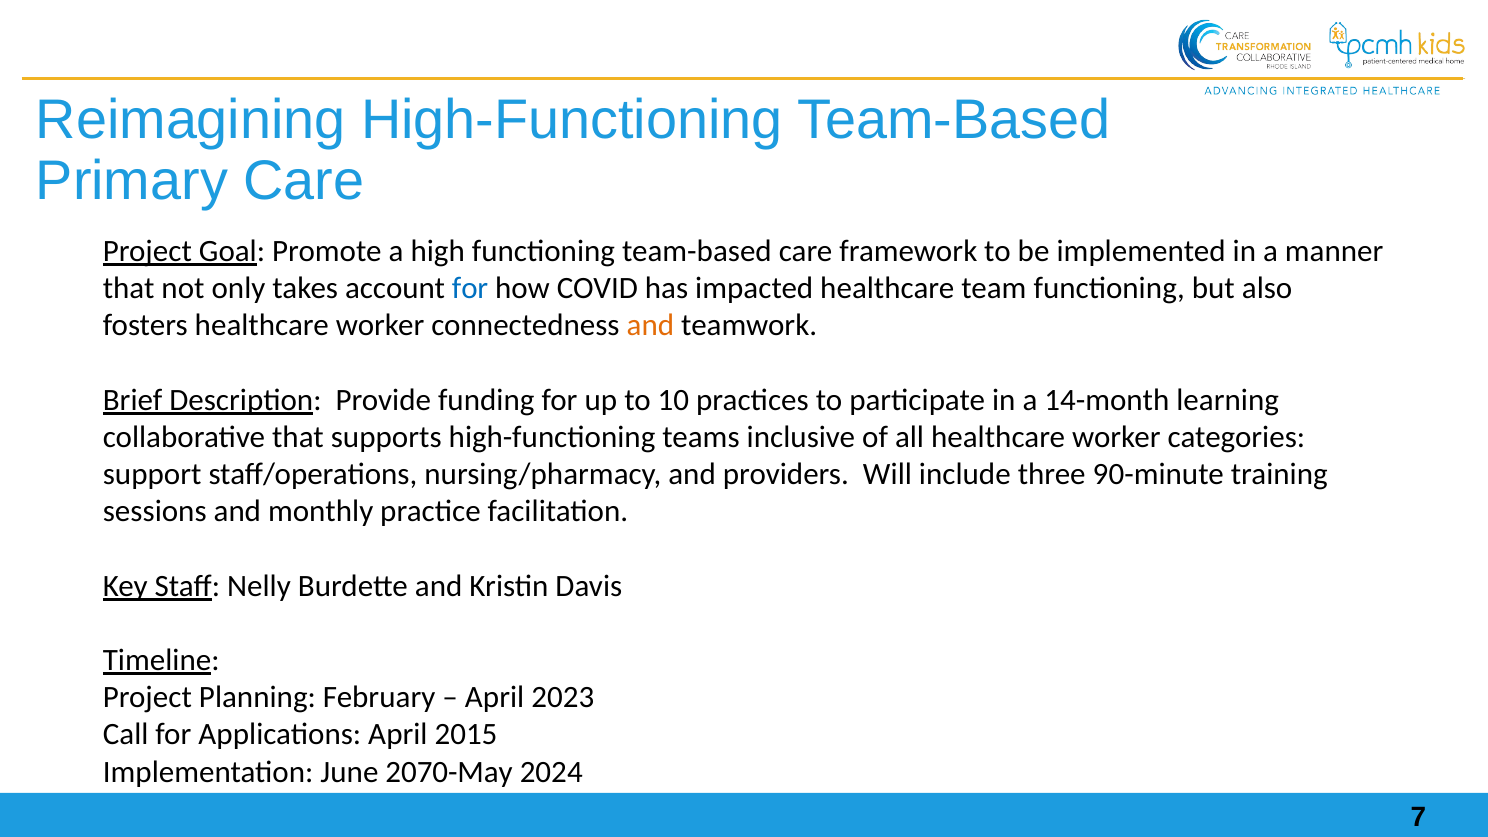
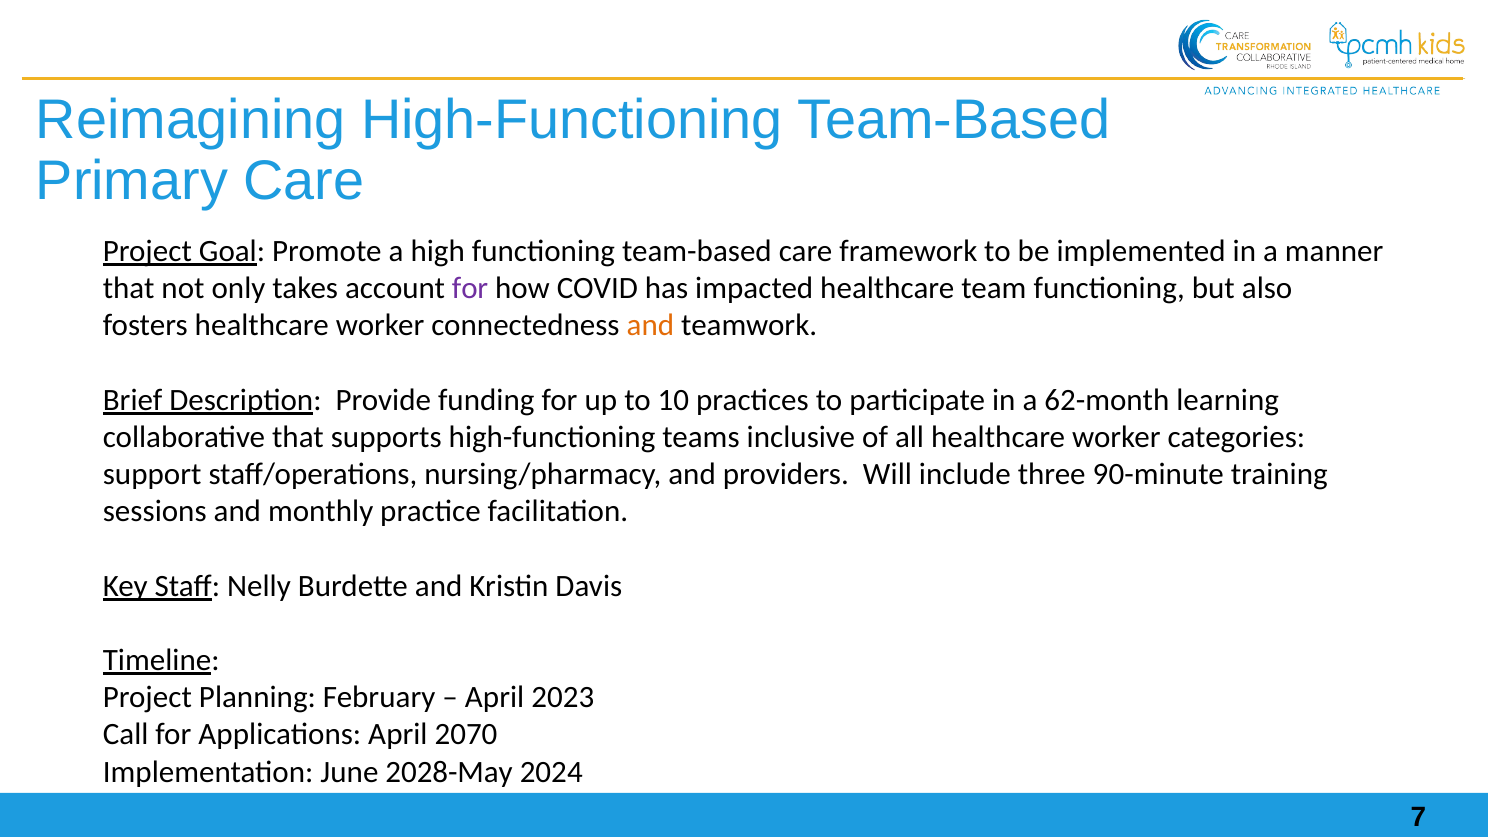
for at (470, 288) colour: blue -> purple
14-month: 14-month -> 62-month
2015: 2015 -> 2070
2070-May: 2070-May -> 2028-May
